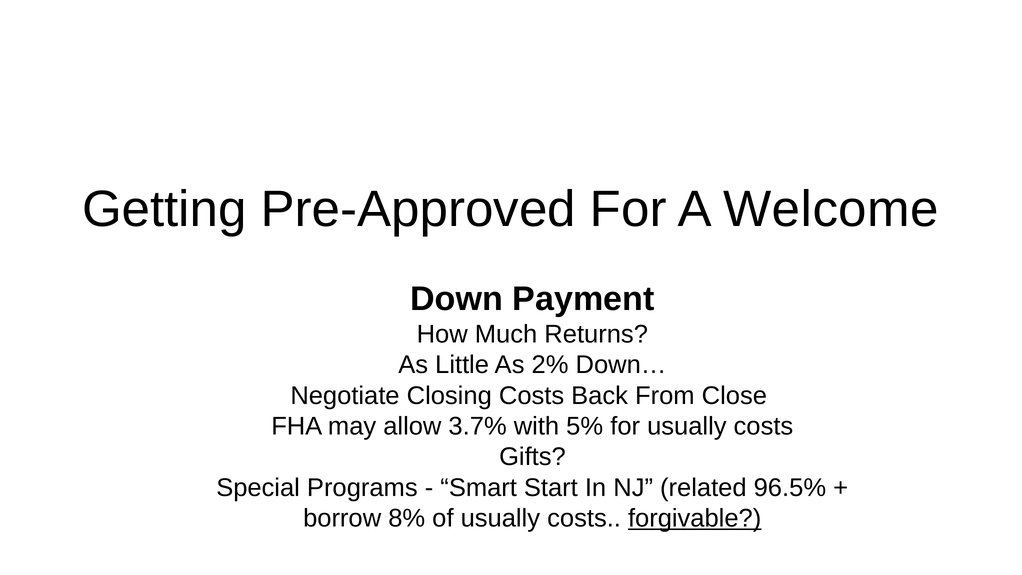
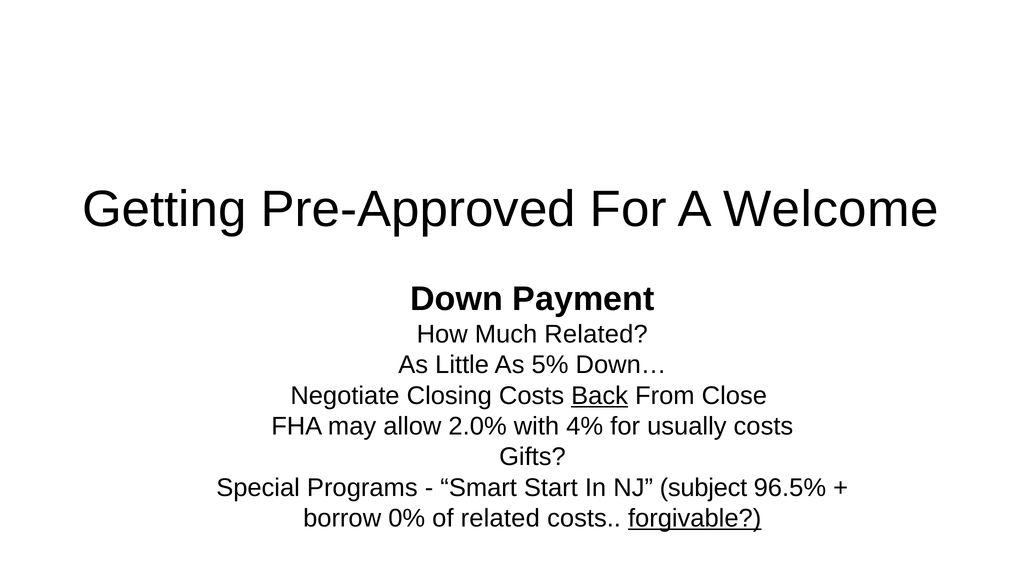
Much Returns: Returns -> Related
2%: 2% -> 5%
Back underline: none -> present
3.7%: 3.7% -> 2.0%
5%: 5% -> 4%
related: related -> subject
8%: 8% -> 0%
of usually: usually -> related
